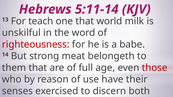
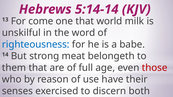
5:11-14: 5:11-14 -> 5:14-14
teach: teach -> come
righteousness colour: red -> blue
